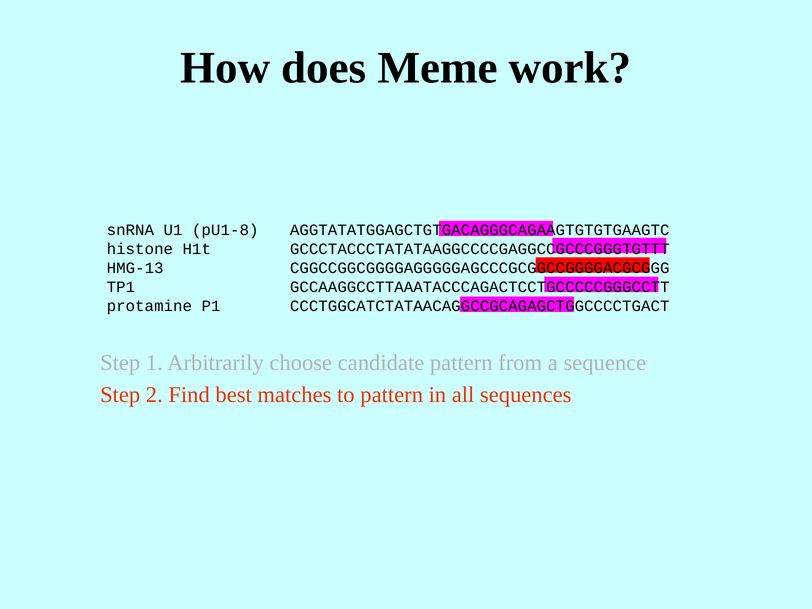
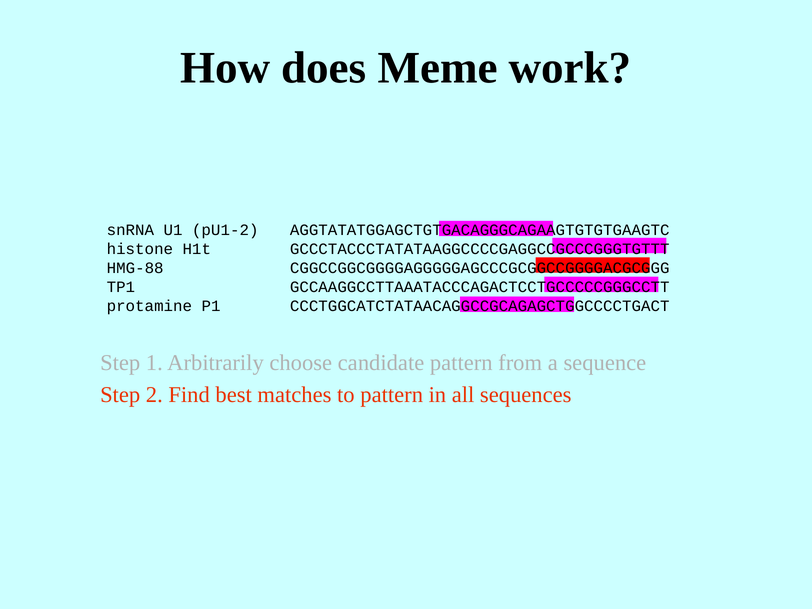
pU1-8: pU1-8 -> pU1-2
HMG-13: HMG-13 -> HMG-88
